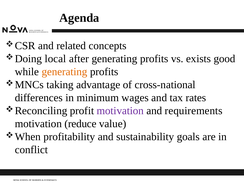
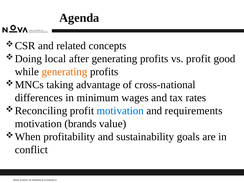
vs exists: exists -> profit
motivation at (120, 111) colour: purple -> blue
reduce: reduce -> brands
